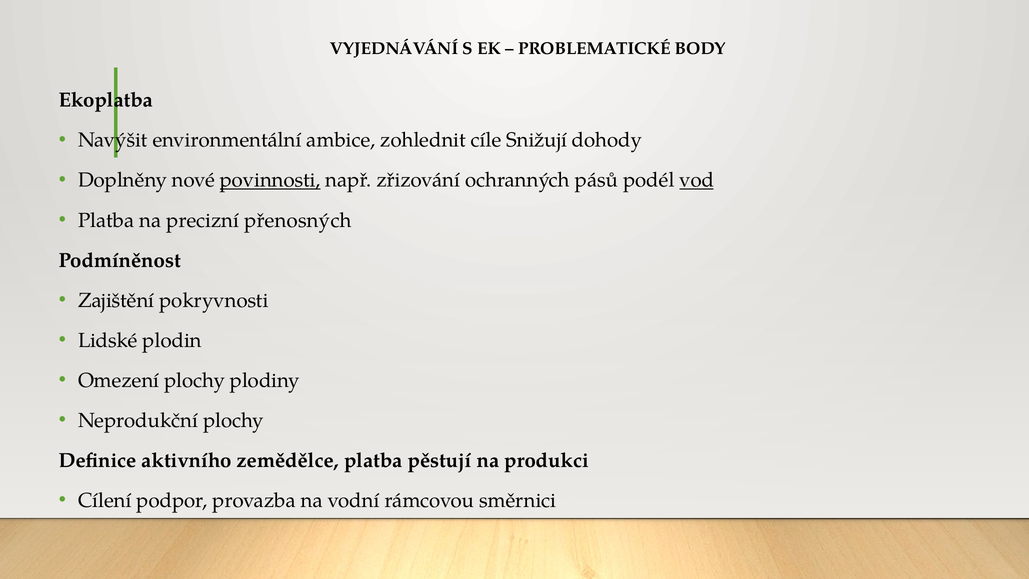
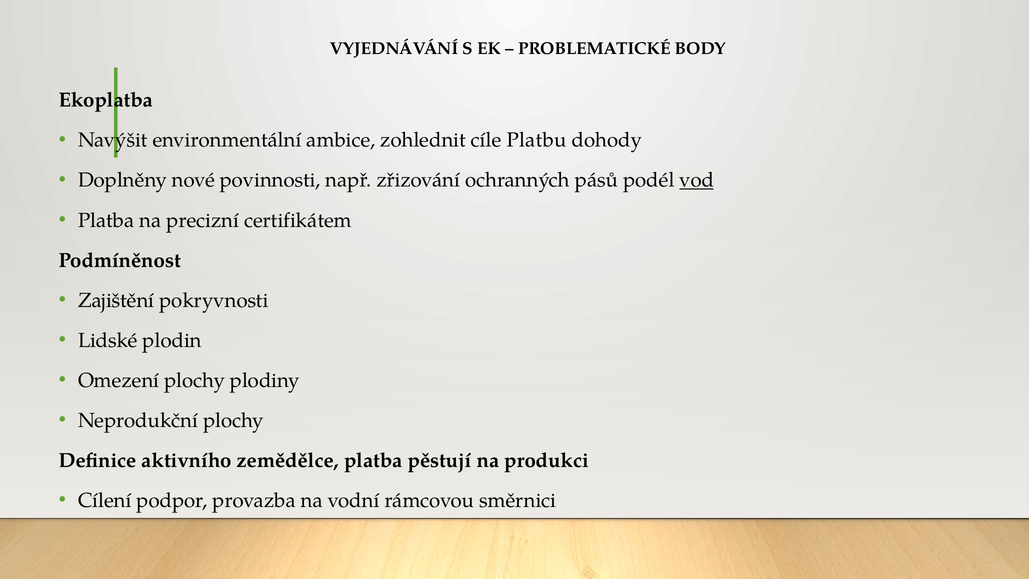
Snižují: Snižují -> Platbu
povinnosti underline: present -> none
přenosných: přenosných -> certifikátem
